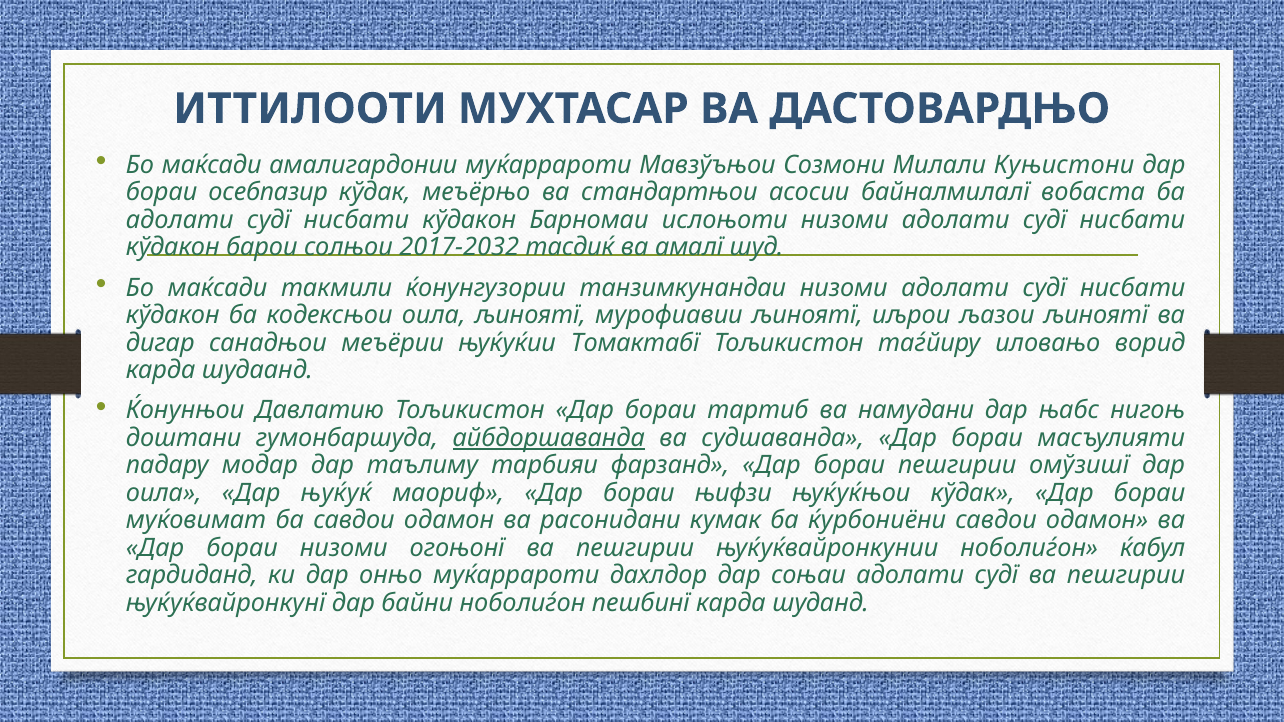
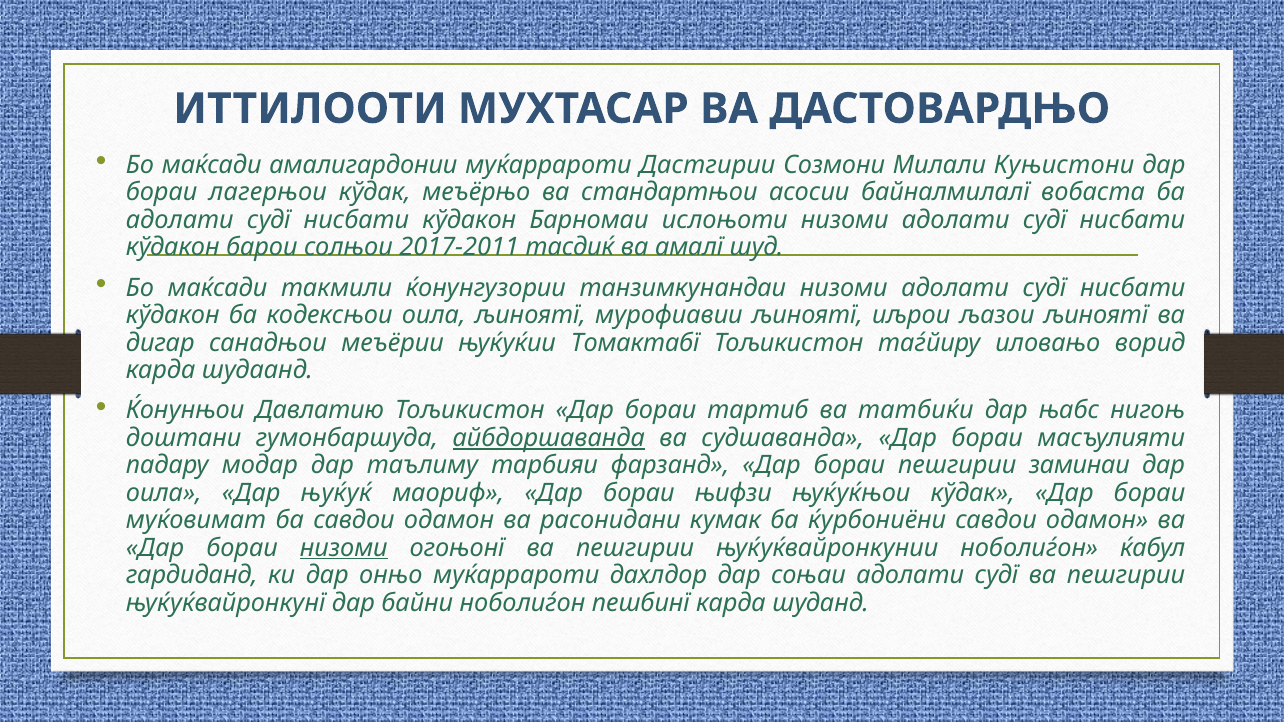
Мавзўъњои: Мавзўъњои -> Дастгирии
осебпазир: осебпазир -> лагерњои
2017-2032: 2017-2032 -> 2017-2011
намудани: намудани -> татбиќи
омўзишї: омўзишї -> заминаи
низоми at (344, 548) underline: none -> present
